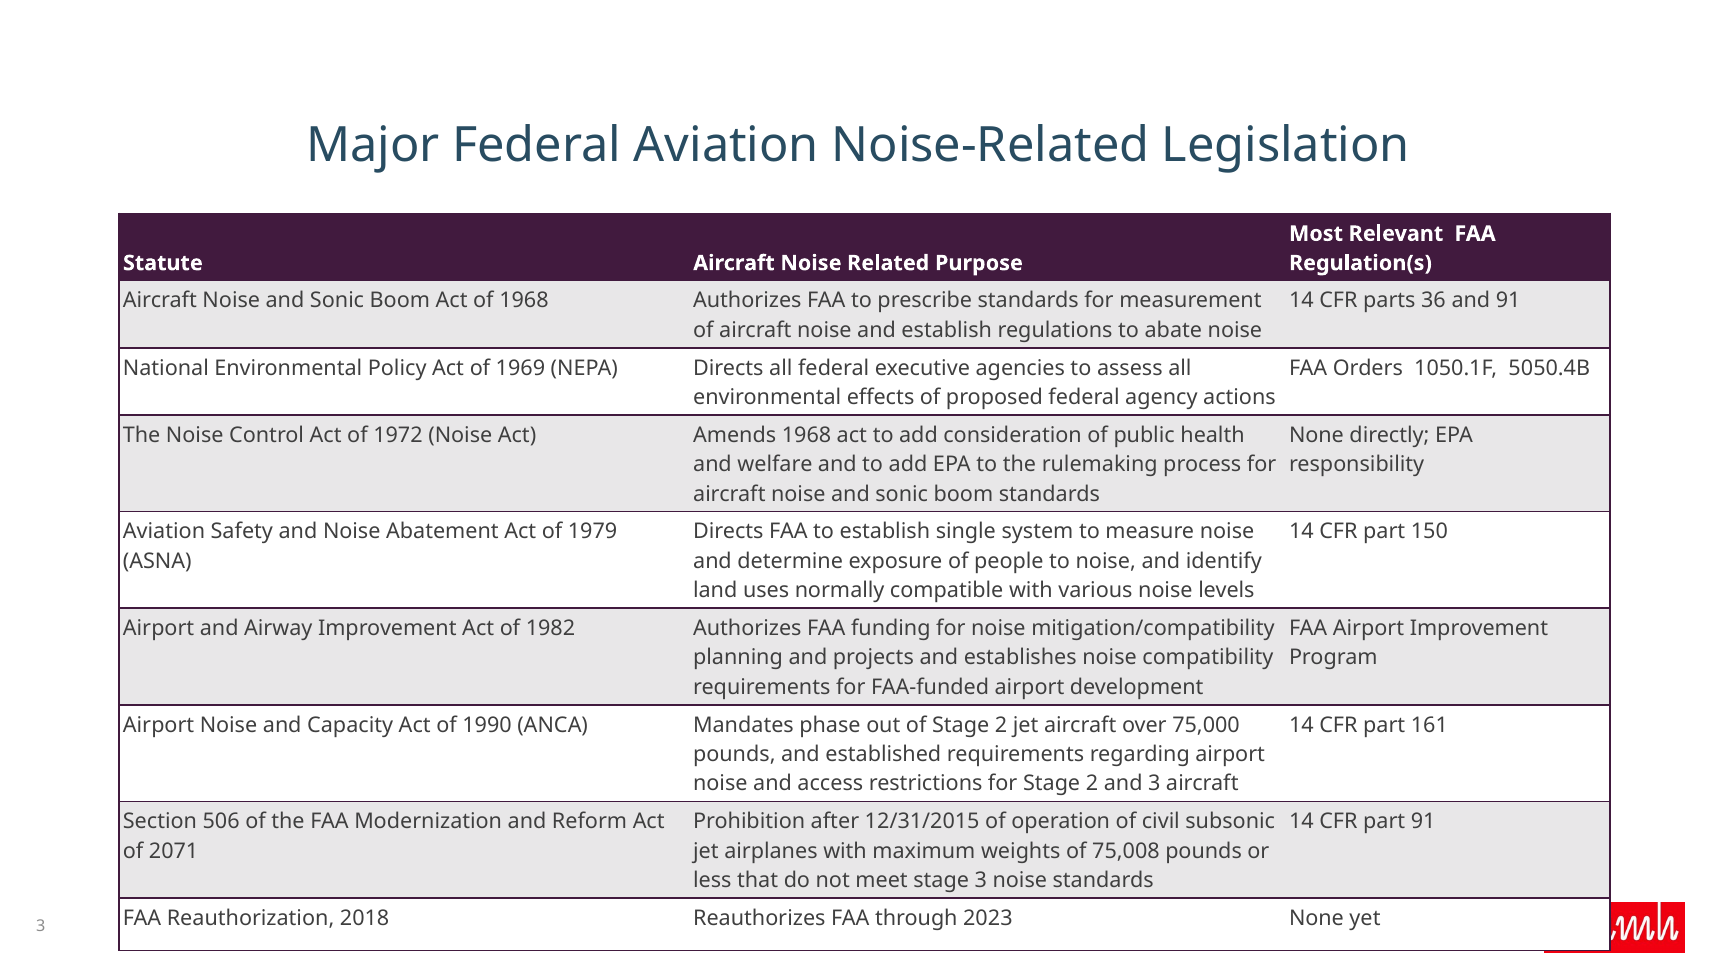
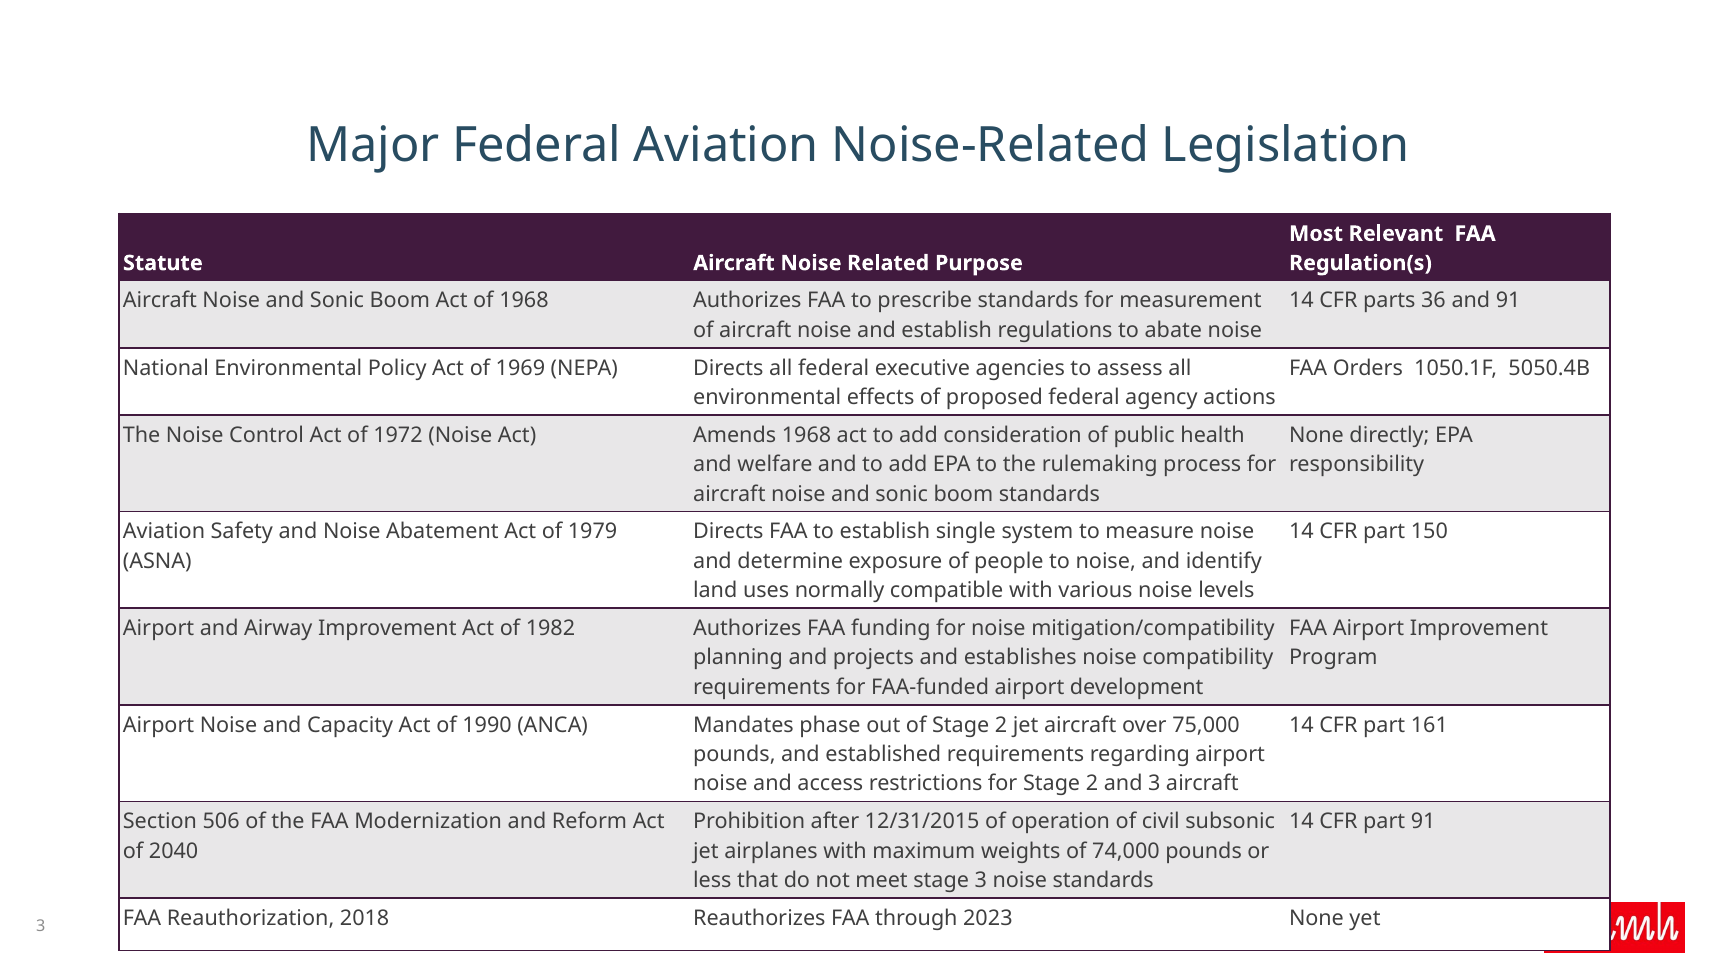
2071: 2071 -> 2040
75,008: 75,008 -> 74,000
